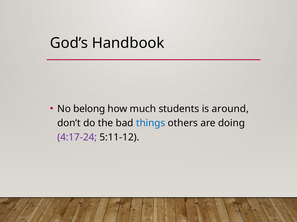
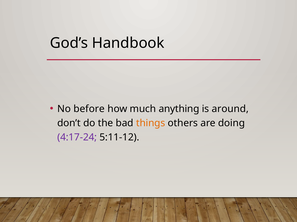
belong: belong -> before
students: students -> anything
things colour: blue -> orange
